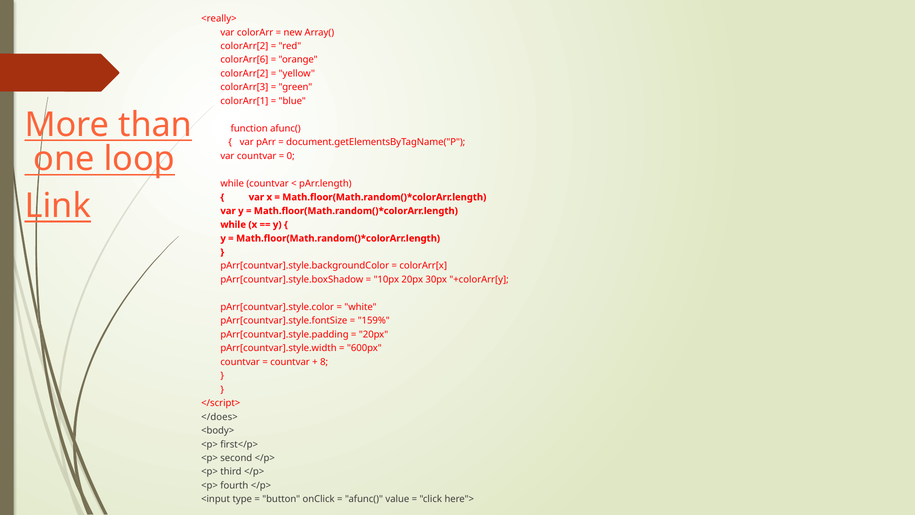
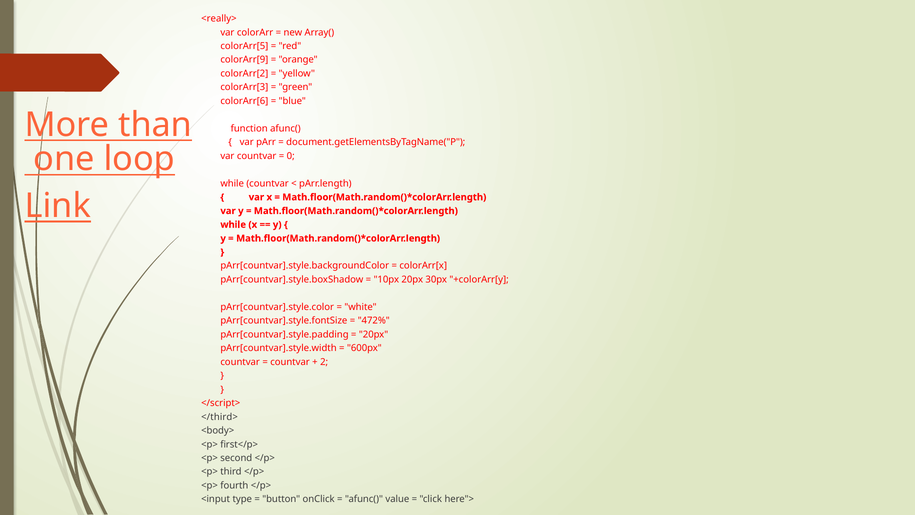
colorArr[2 at (244, 46): colorArr[2 -> colorArr[5
colorArr[6: colorArr[6 -> colorArr[9
colorArr[1: colorArr[1 -> colorArr[6
159%: 159% -> 472%
8: 8 -> 2
</does>: </does> -> </third>
